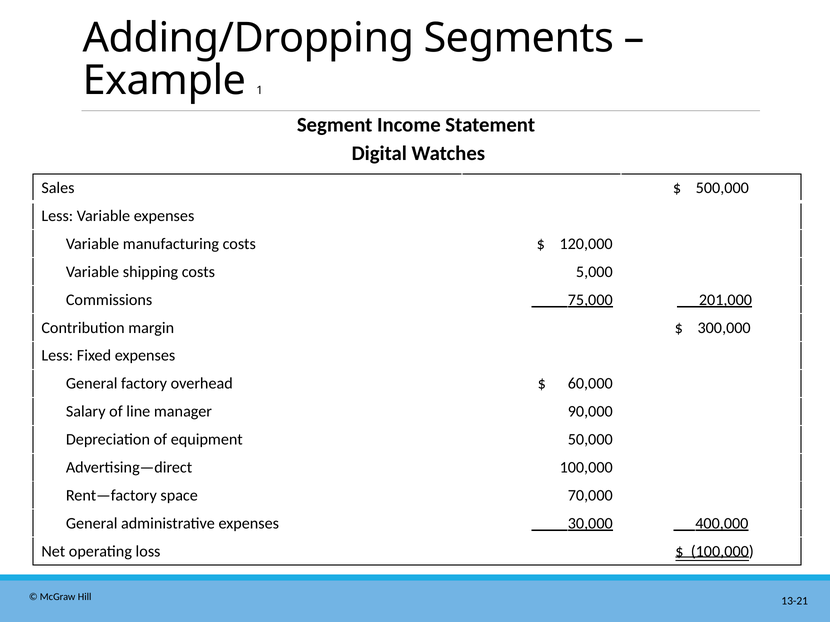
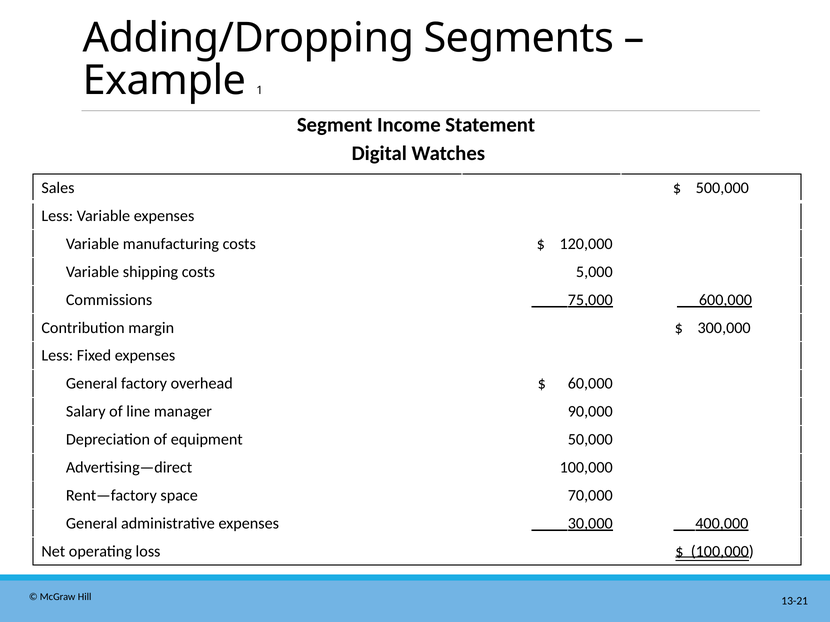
201,000: 201,000 -> 600,000
